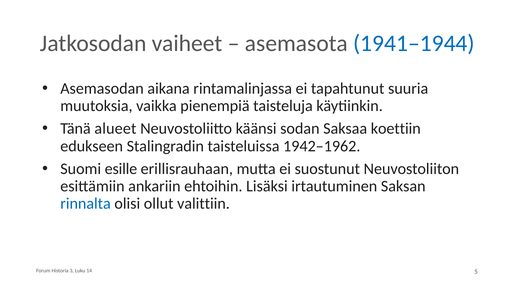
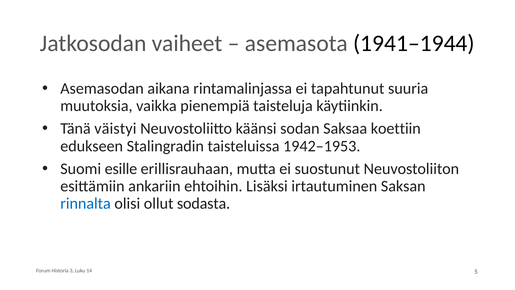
1941–1944 colour: blue -> black
alueet: alueet -> väistyi
1942–1962: 1942–1962 -> 1942–1953
valittiin: valittiin -> sodasta
